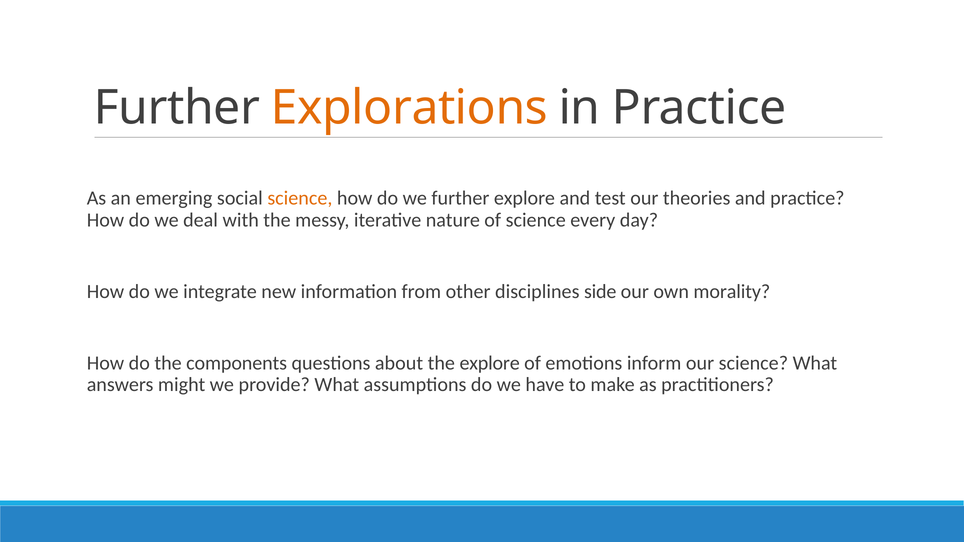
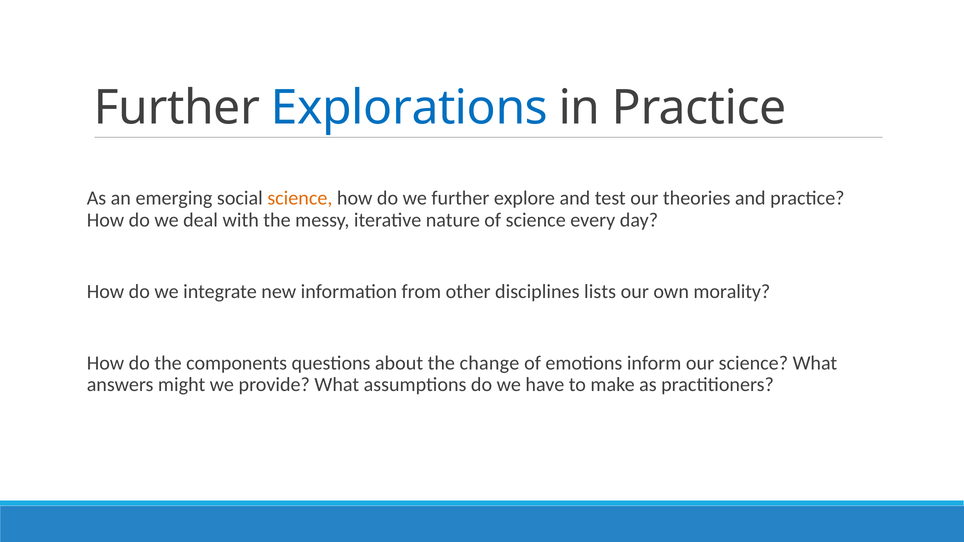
Explorations colour: orange -> blue
side: side -> lists
the explore: explore -> change
